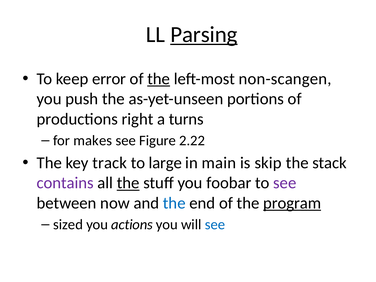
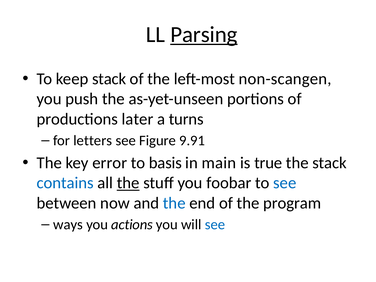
keep error: error -> stack
the at (159, 79) underline: present -> none
right: right -> later
makes: makes -> letters
2.22: 2.22 -> 9.91
track: track -> error
large: large -> basis
skip: skip -> true
contains colour: purple -> blue
see at (285, 183) colour: purple -> blue
program underline: present -> none
sized: sized -> ways
